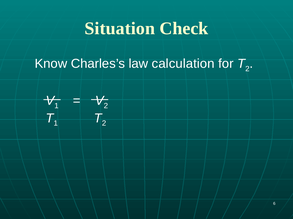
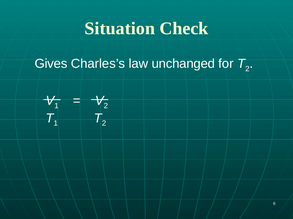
Know: Know -> Gives
calculation: calculation -> unchanged
